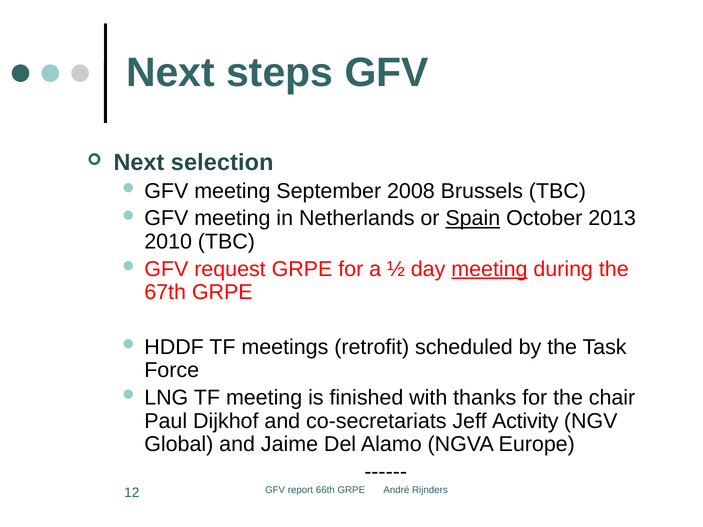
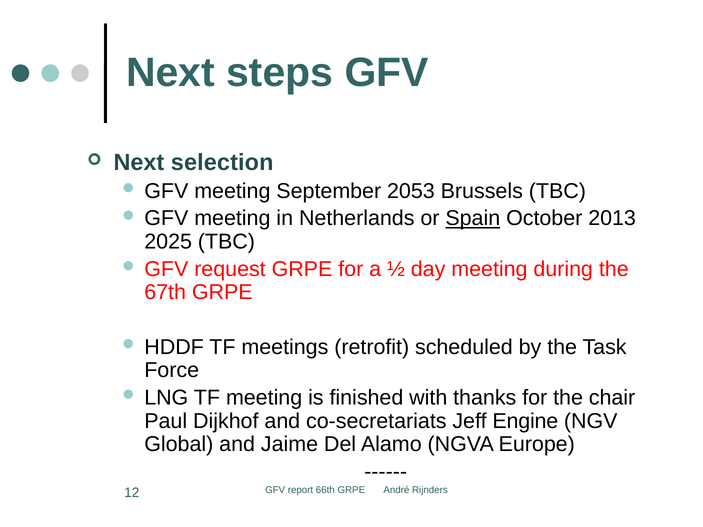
2008: 2008 -> 2053
2010: 2010 -> 2025
meeting at (489, 269) underline: present -> none
Activity: Activity -> Engine
